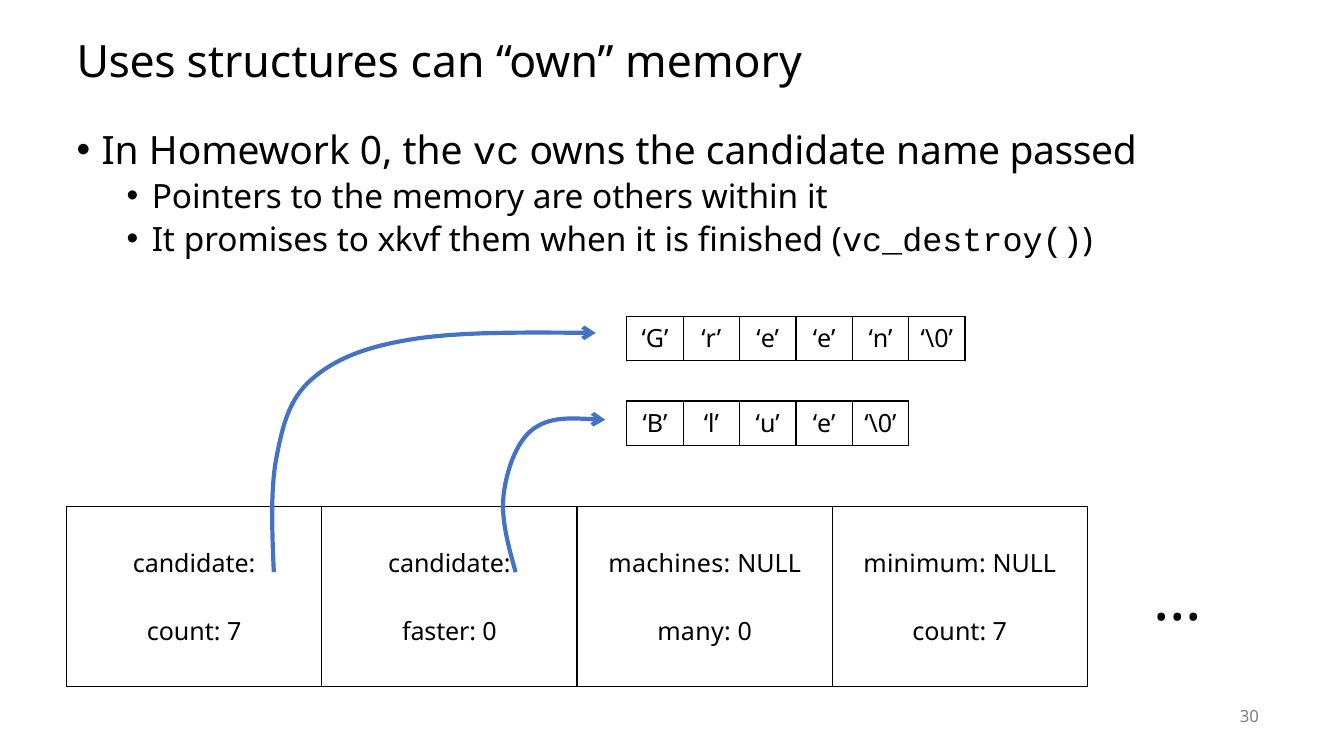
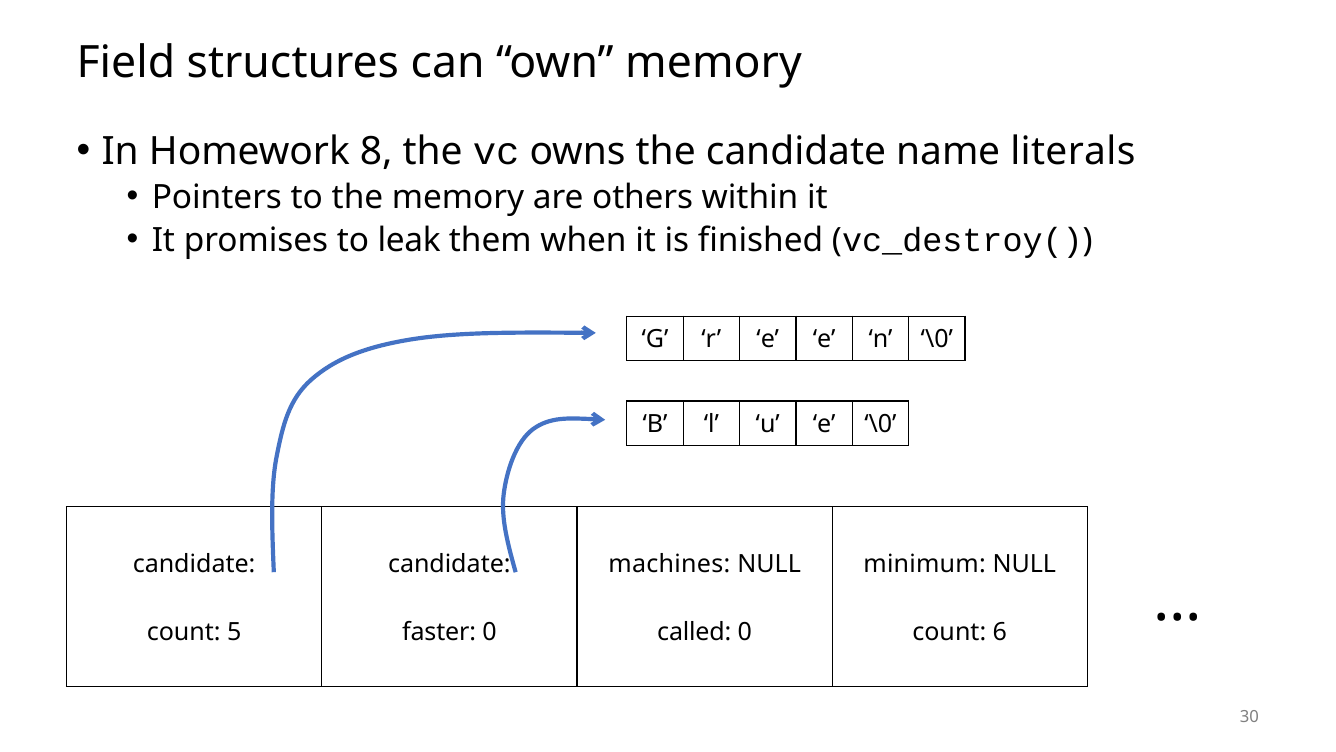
Uses: Uses -> Field
Homework 0: 0 -> 8
passed: passed -> literals
xkvf: xkvf -> leak
7 at (234, 632): 7 -> 5
many: many -> called
7 at (1000, 632): 7 -> 6
